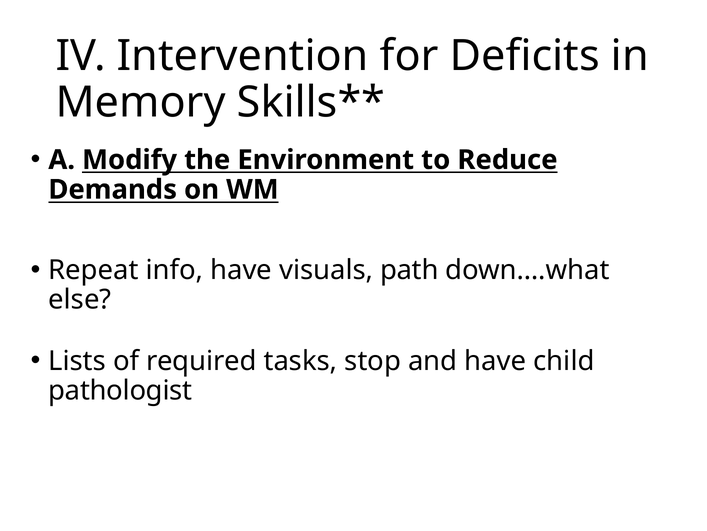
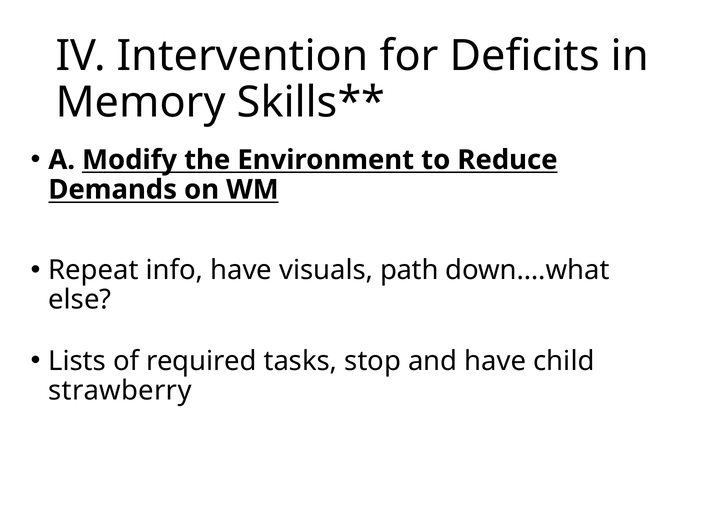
pathologist: pathologist -> strawberry
